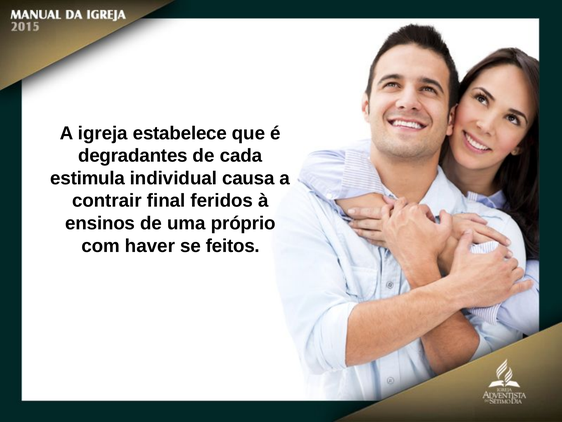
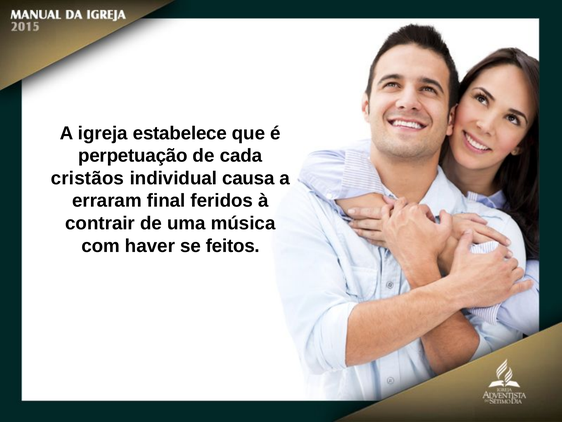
degradantes: degradantes -> perpetuação
estimula: estimula -> cristãos
contrair: contrair -> erraram
ensinos: ensinos -> contrair
próprio: próprio -> música
